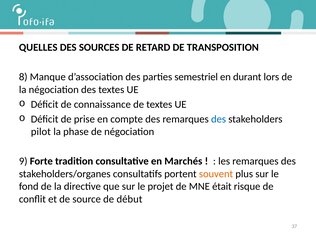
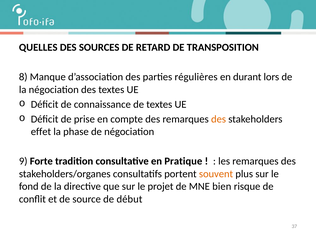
semestriel: semestriel -> régulières
des at (219, 119) colour: blue -> orange
pilot: pilot -> effet
Marchés: Marchés -> Pratique
était: était -> bien
